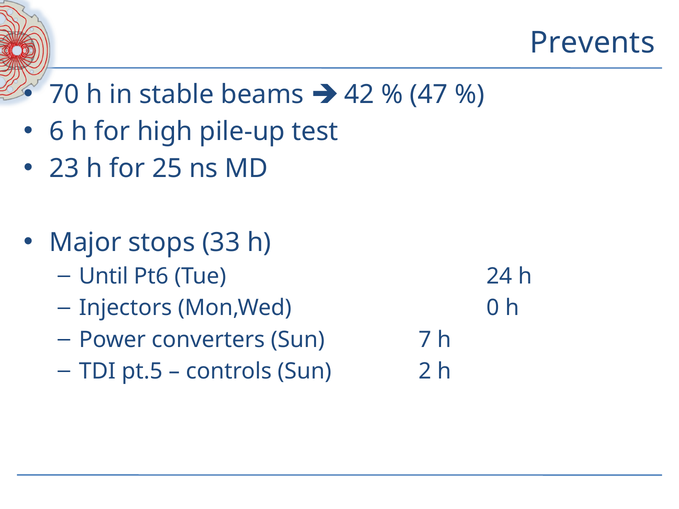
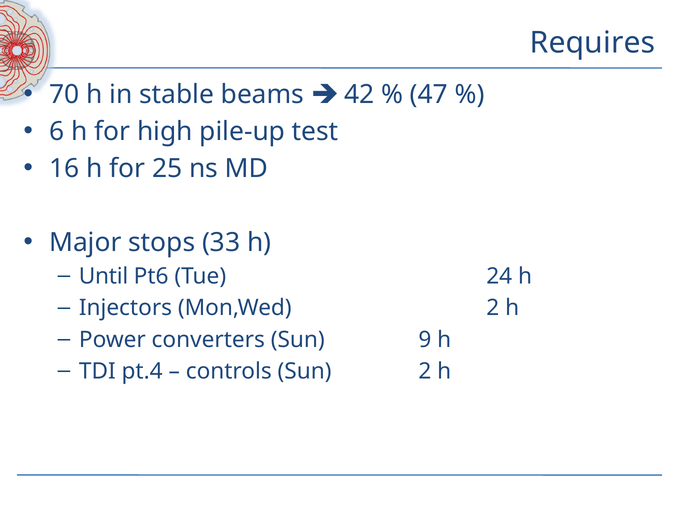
Prevents: Prevents -> Requires
23: 23 -> 16
Mon,Wed 0: 0 -> 2
7: 7 -> 9
pt.5: pt.5 -> pt.4
